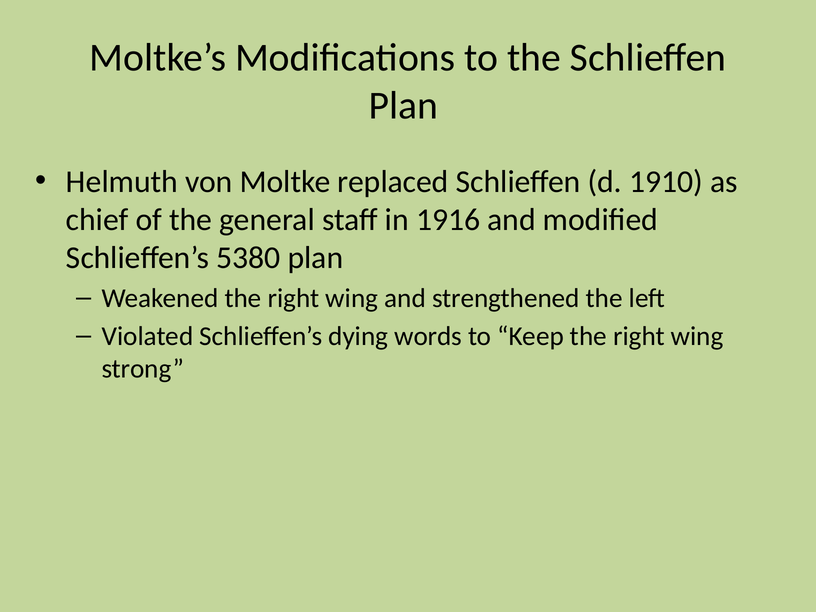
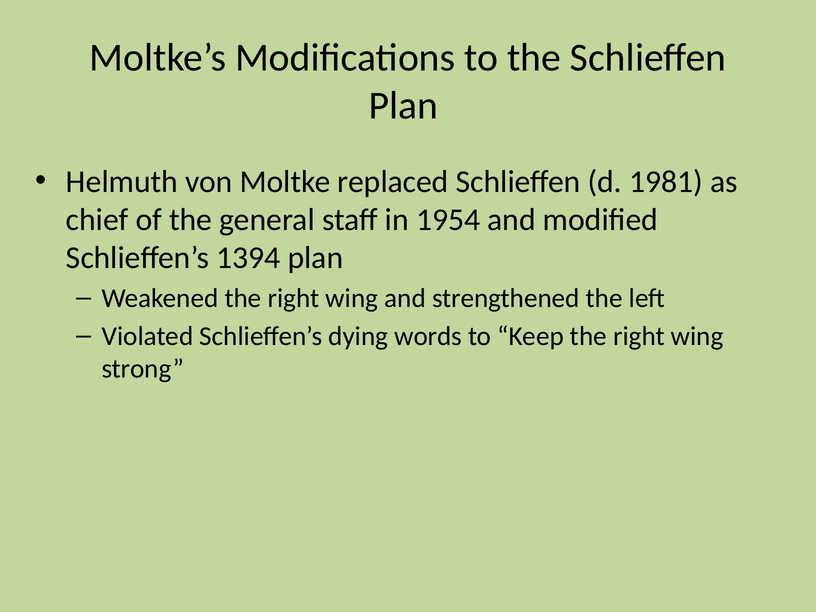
1910: 1910 -> 1981
1916: 1916 -> 1954
5380: 5380 -> 1394
